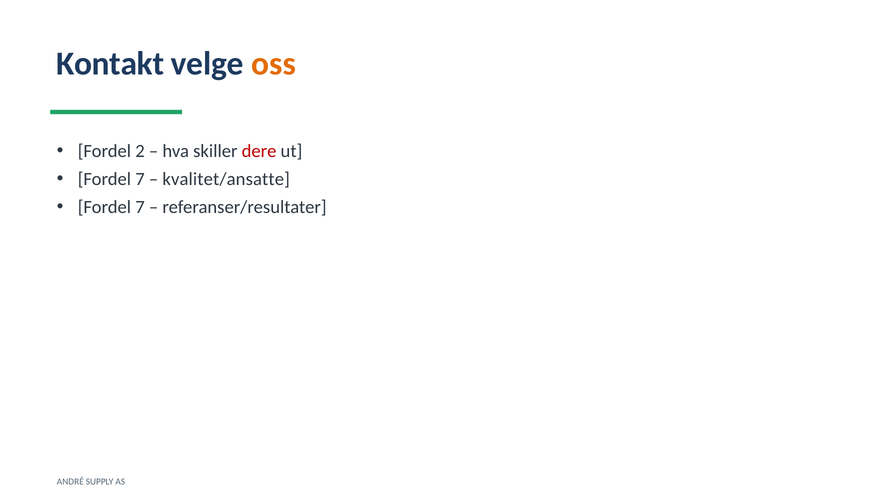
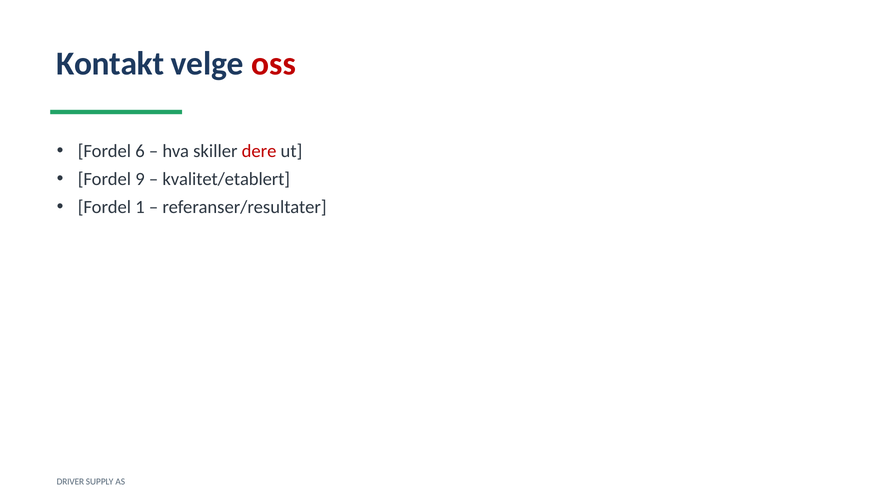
oss colour: orange -> red
2: 2 -> 6
7 at (140, 179): 7 -> 9
kvalitet/ansatte: kvalitet/ansatte -> kvalitet/etablert
7 at (140, 207): 7 -> 1
ANDRÉ: ANDRÉ -> DRIVER
